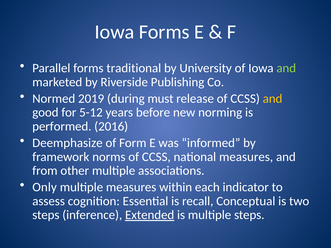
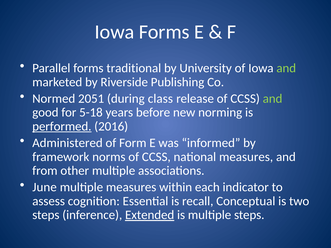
2019: 2019 -> 2051
must: must -> class
and at (273, 99) colour: yellow -> light green
5-12: 5-12 -> 5-18
performed underline: none -> present
Deemphasize: Deemphasize -> Administered
Only: Only -> June
